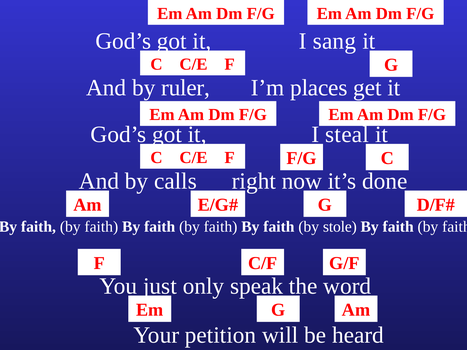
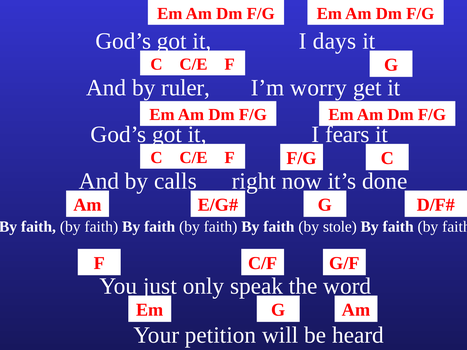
sang: sang -> days
places: places -> worry
steal: steal -> fears
